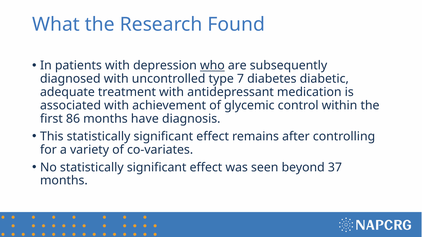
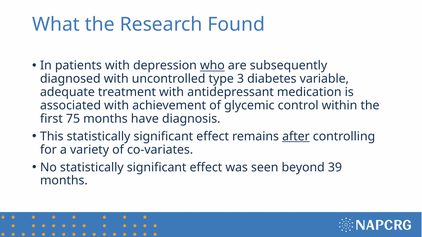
7: 7 -> 3
diabetic: diabetic -> variable
86: 86 -> 75
after underline: none -> present
37: 37 -> 39
